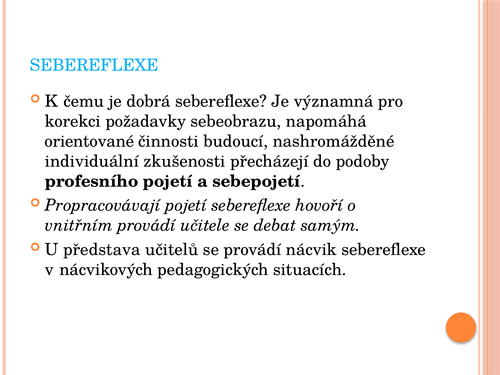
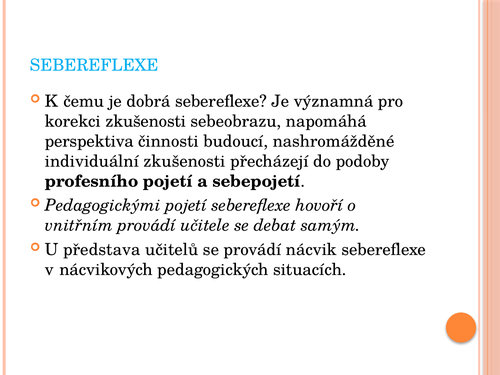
korekci požadavky: požadavky -> zkušenosti
orientované: orientované -> perspektiva
Propracovávají: Propracovávají -> Pedagogickými
